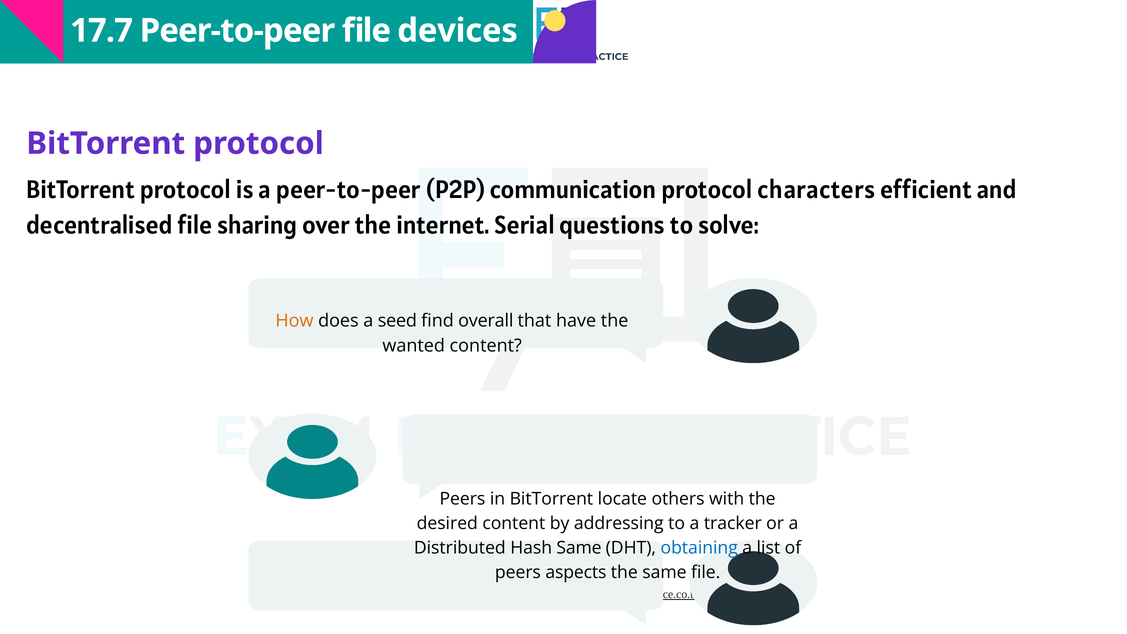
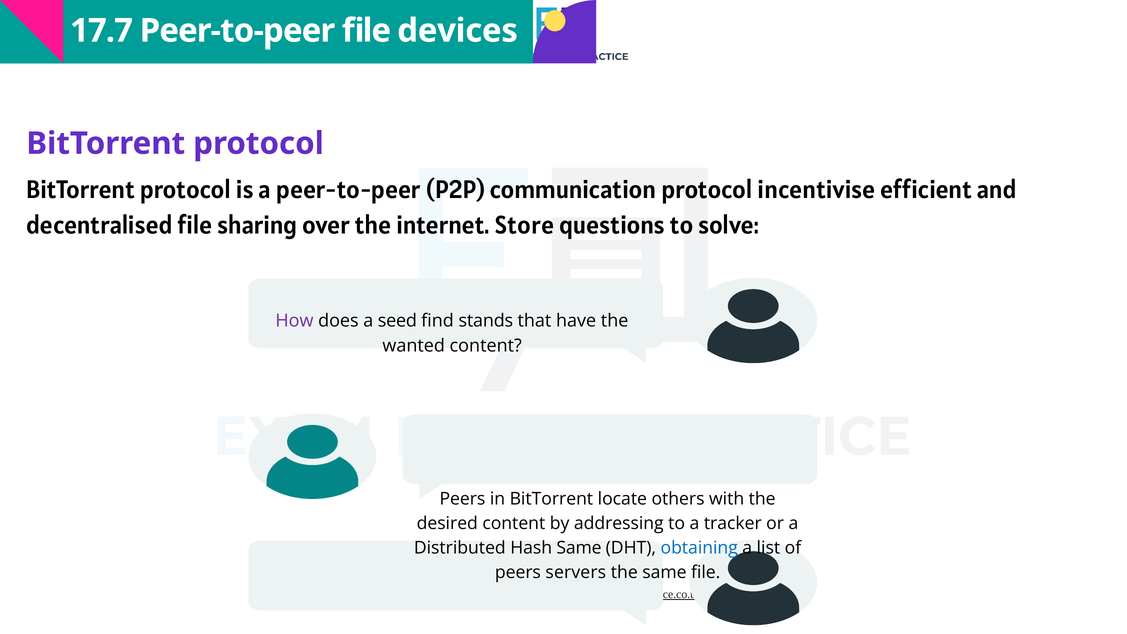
characters: characters -> incentivise
Serial: Serial -> Store
How colour: orange -> purple
overall: overall -> stands
aspects: aspects -> servers
